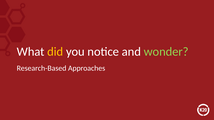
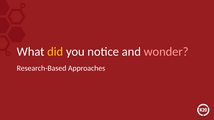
wonder colour: light green -> pink
